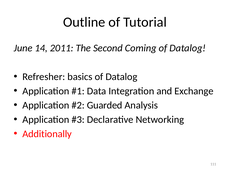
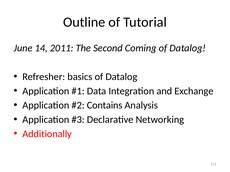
Guarded: Guarded -> Contains
